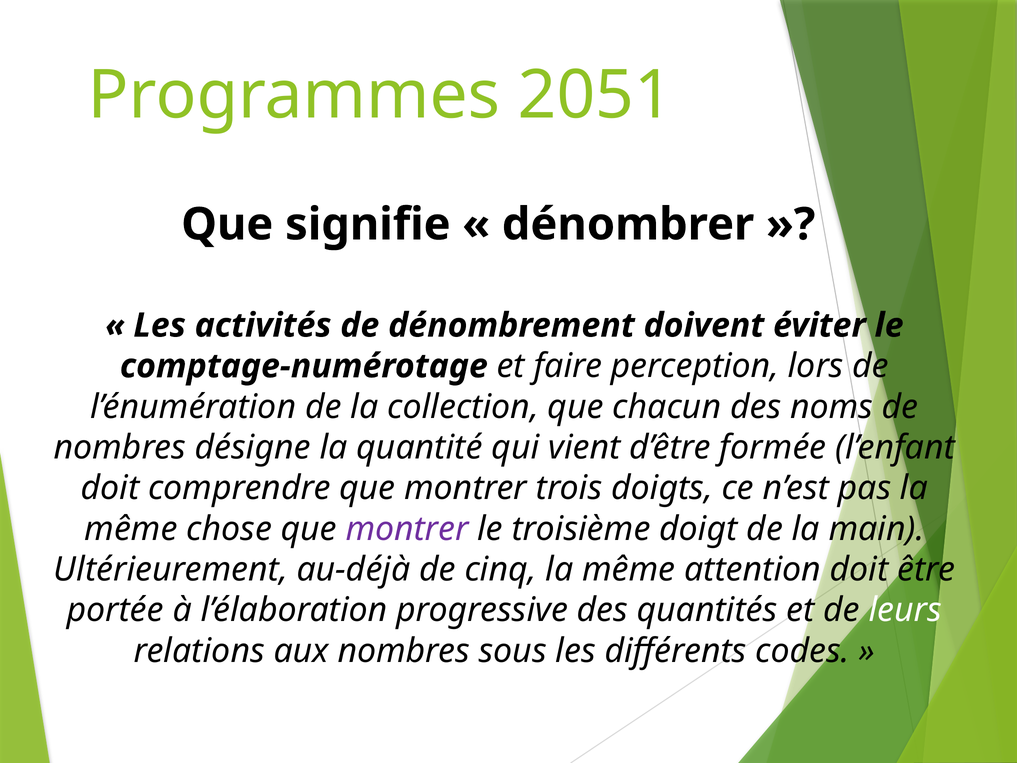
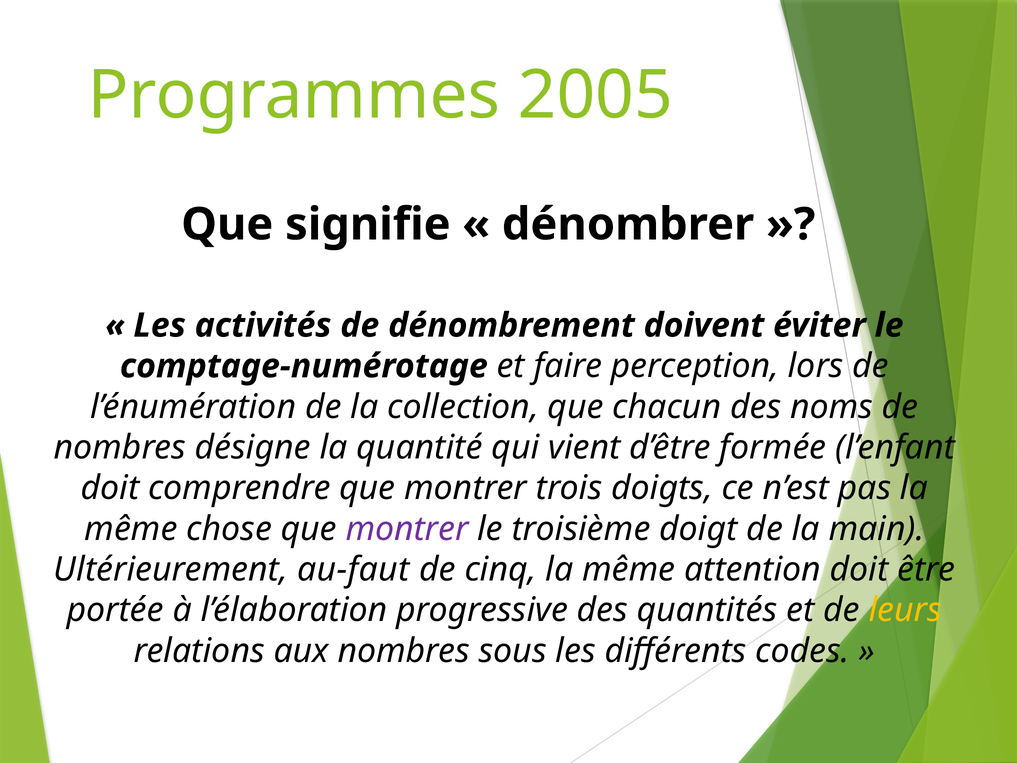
2051: 2051 -> 2005
au-déjà: au-déjà -> au-faut
leurs colour: white -> yellow
